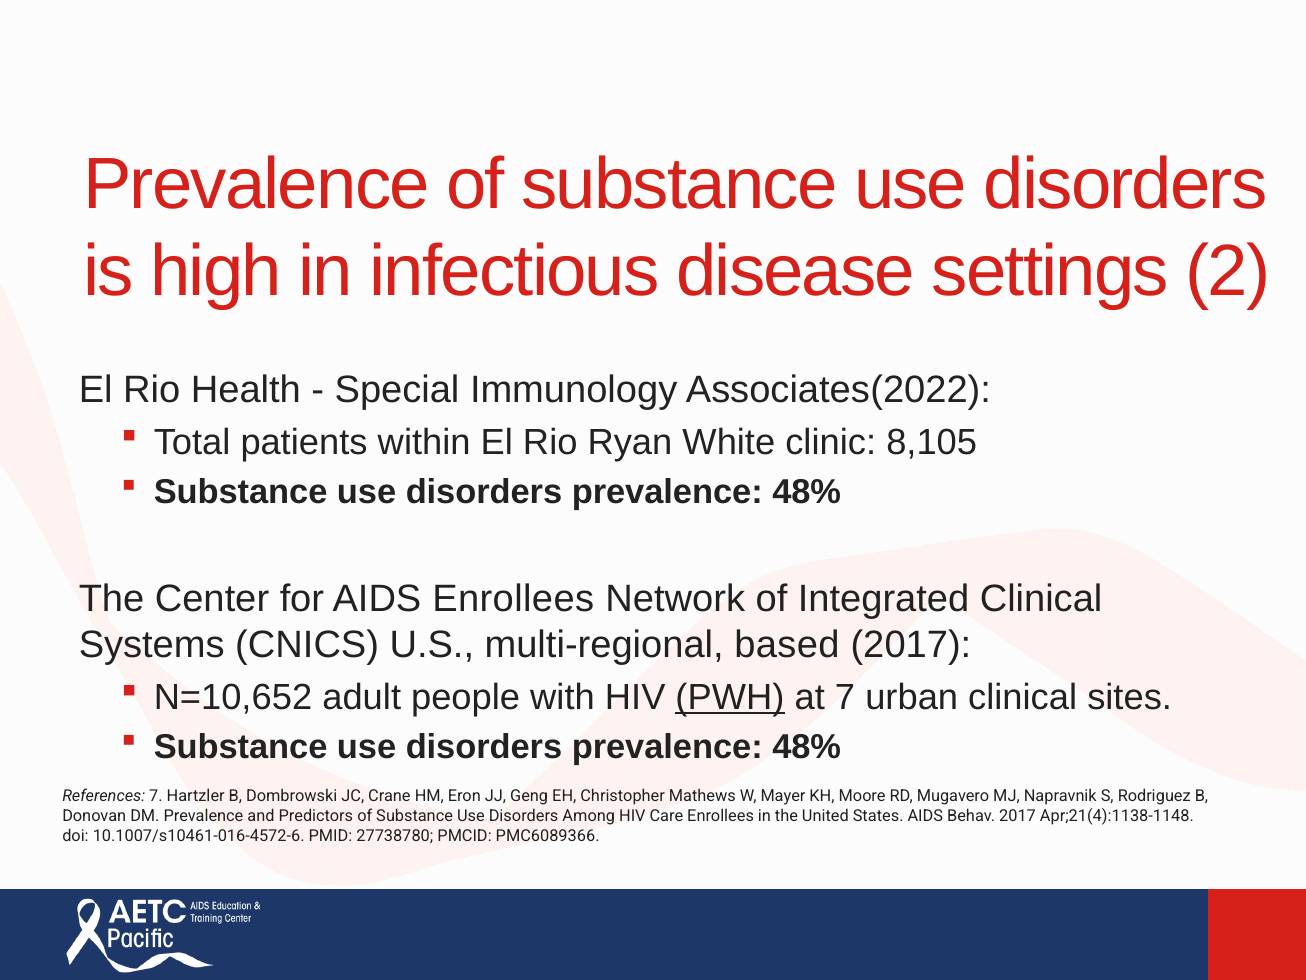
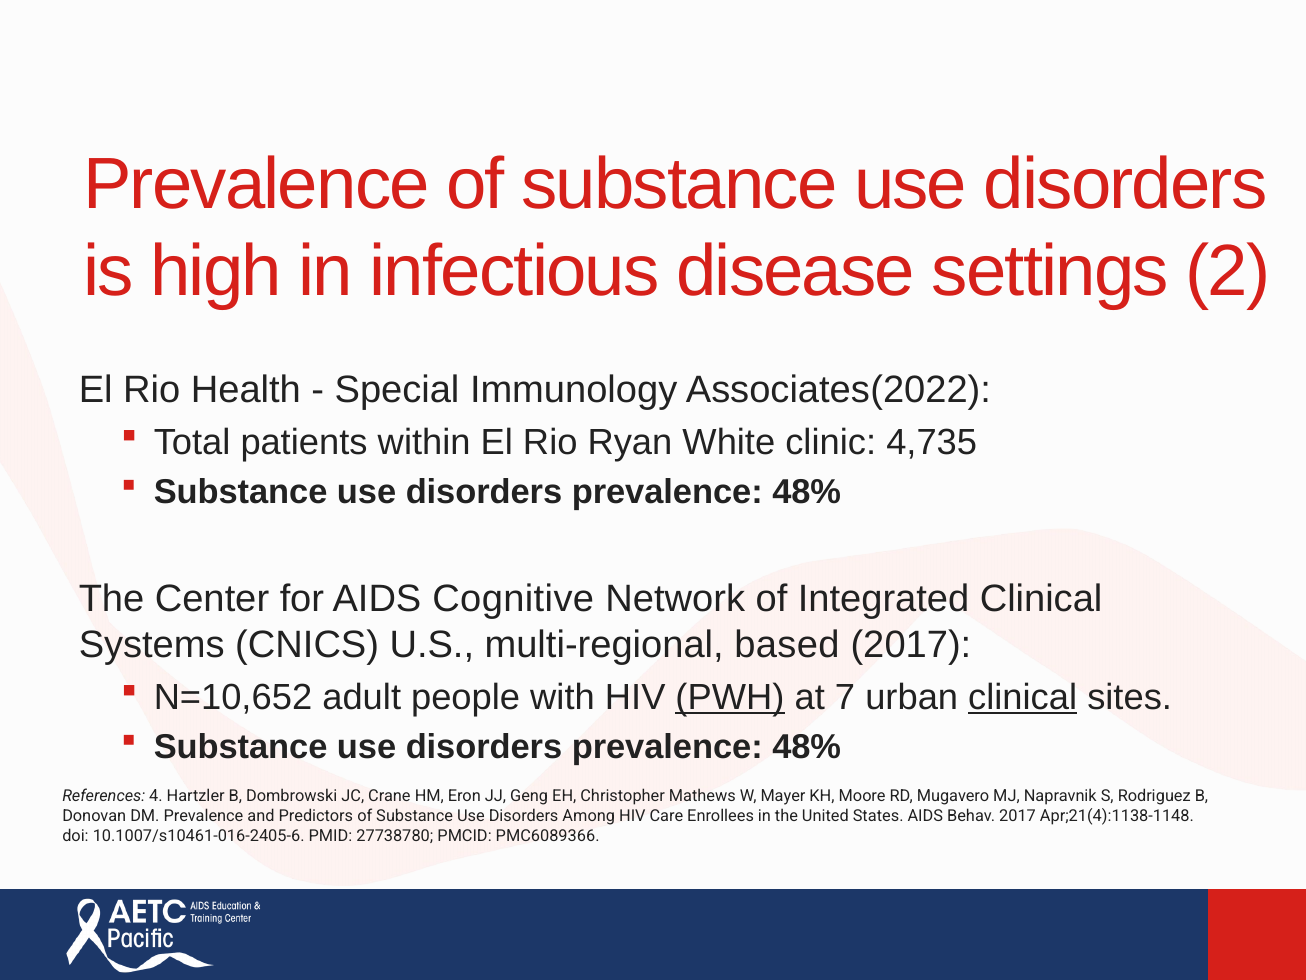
8,105: 8,105 -> 4,735
AIDS Enrollees: Enrollees -> Cognitive
clinical at (1023, 697) underline: none -> present
References 7: 7 -> 4
10.1007/s10461-016-4572-6: 10.1007/s10461-016-4572-6 -> 10.1007/s10461-016-2405-6
